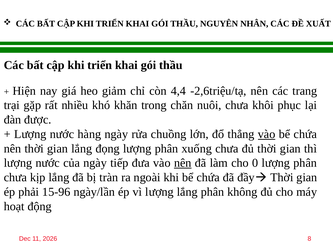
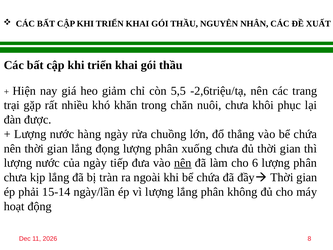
4,4: 4,4 -> 5,5
vào at (267, 134) underline: present -> none
0: 0 -> 6
15-96: 15-96 -> 15-14
